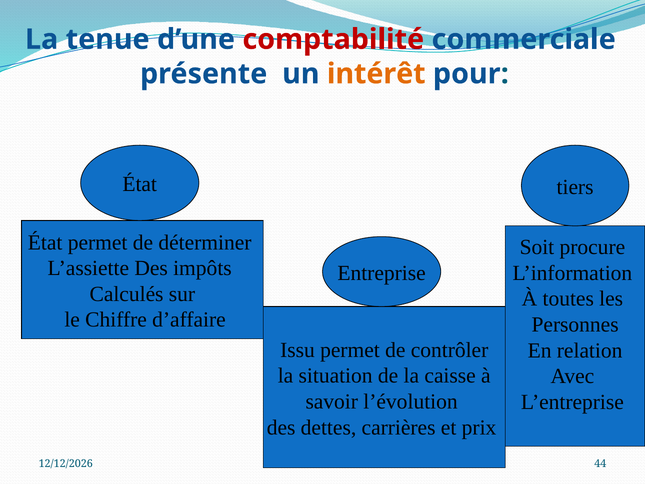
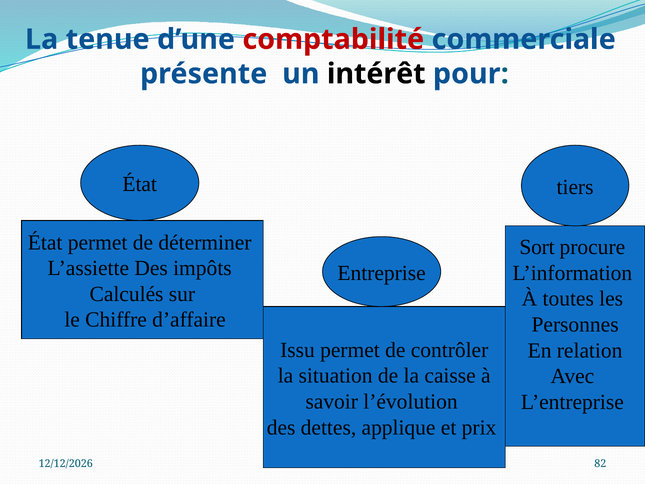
intérêt colour: orange -> black
Soit: Soit -> Sort
carrières: carrières -> applique
44: 44 -> 82
